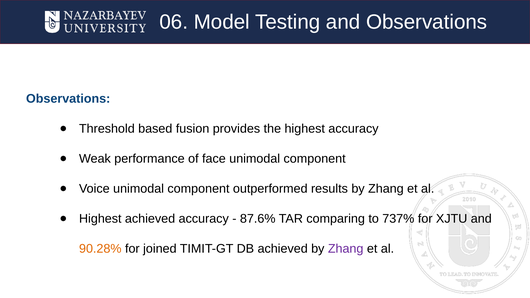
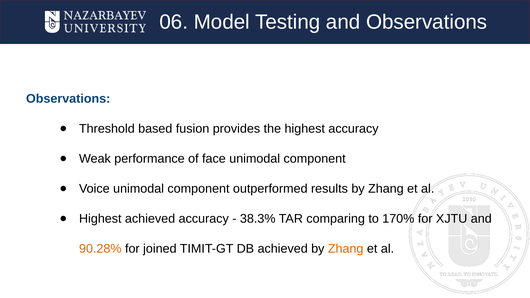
87.6%: 87.6% -> 38.3%
737%: 737% -> 170%
Zhang at (346, 249) colour: purple -> orange
